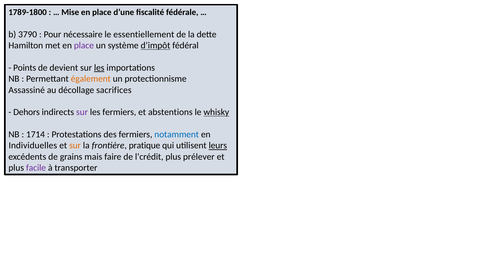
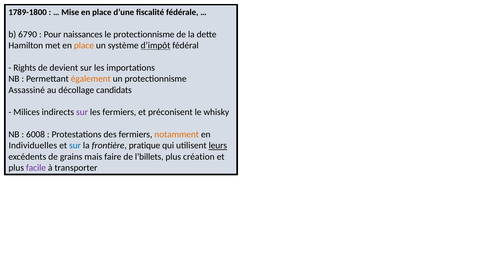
3790: 3790 -> 6790
nécessaire: nécessaire -> naissances
le essentiellement: essentiellement -> protectionnisme
place at (84, 46) colour: purple -> orange
Points: Points -> Rights
les at (99, 68) underline: present -> none
sacrifices: sacrifices -> candidats
Dehors: Dehors -> Milices
abstentions: abstentions -> préconisent
whisky underline: present -> none
1714: 1714 -> 6008
notamment colour: blue -> orange
sur at (75, 146) colour: orange -> blue
l’crédit: l’crédit -> l’billets
prélever: prélever -> création
